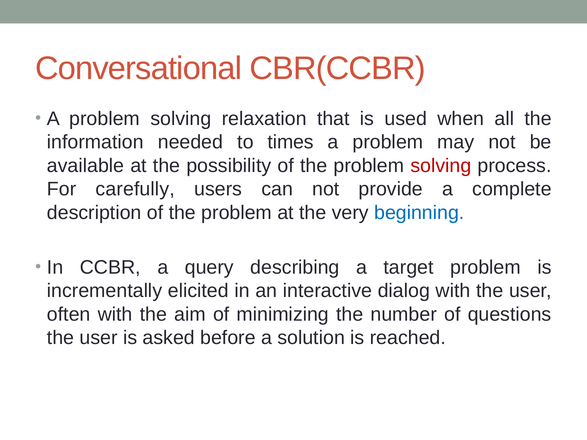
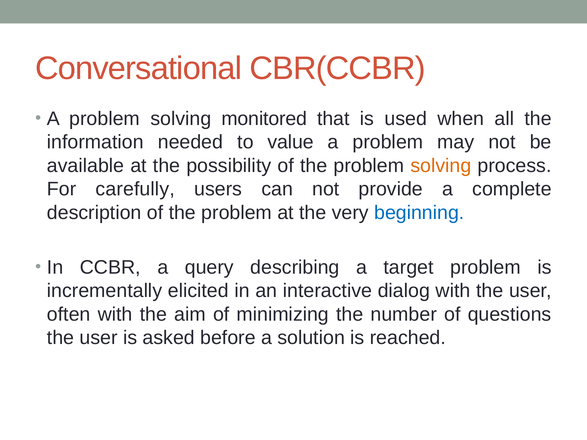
relaxation: relaxation -> monitored
times: times -> value
solving at (441, 166) colour: red -> orange
